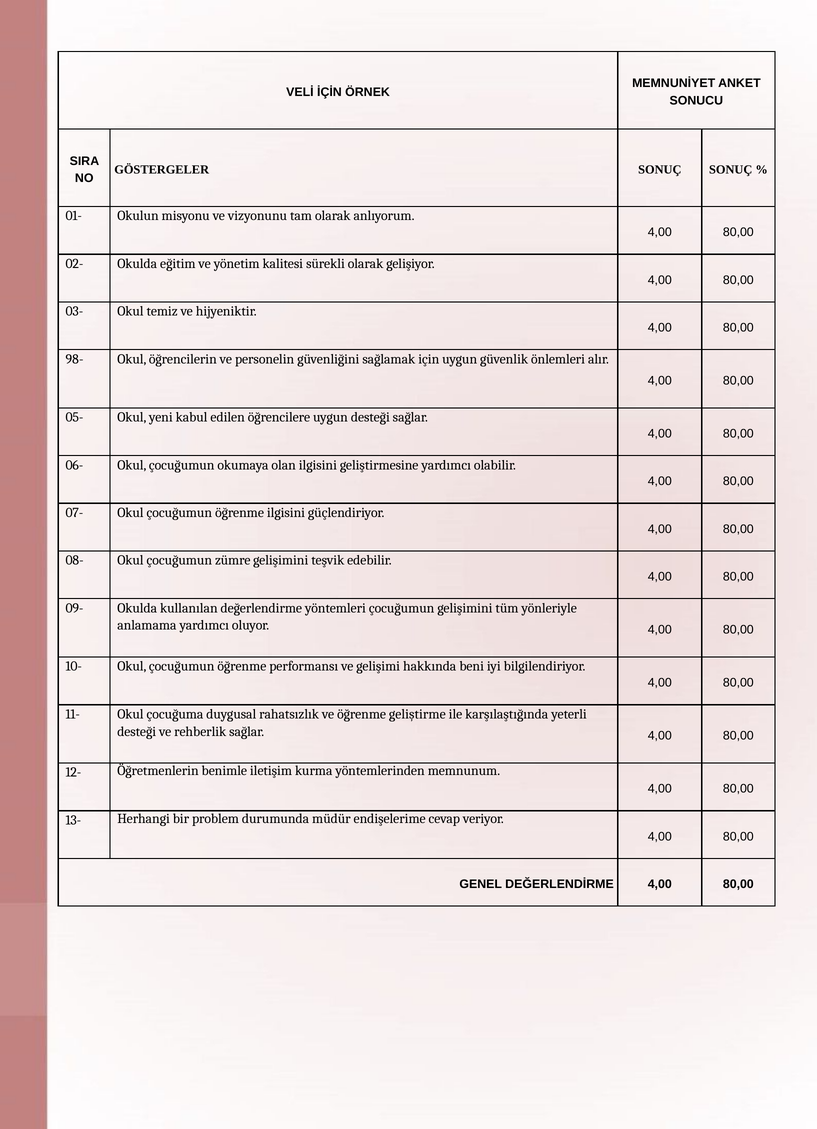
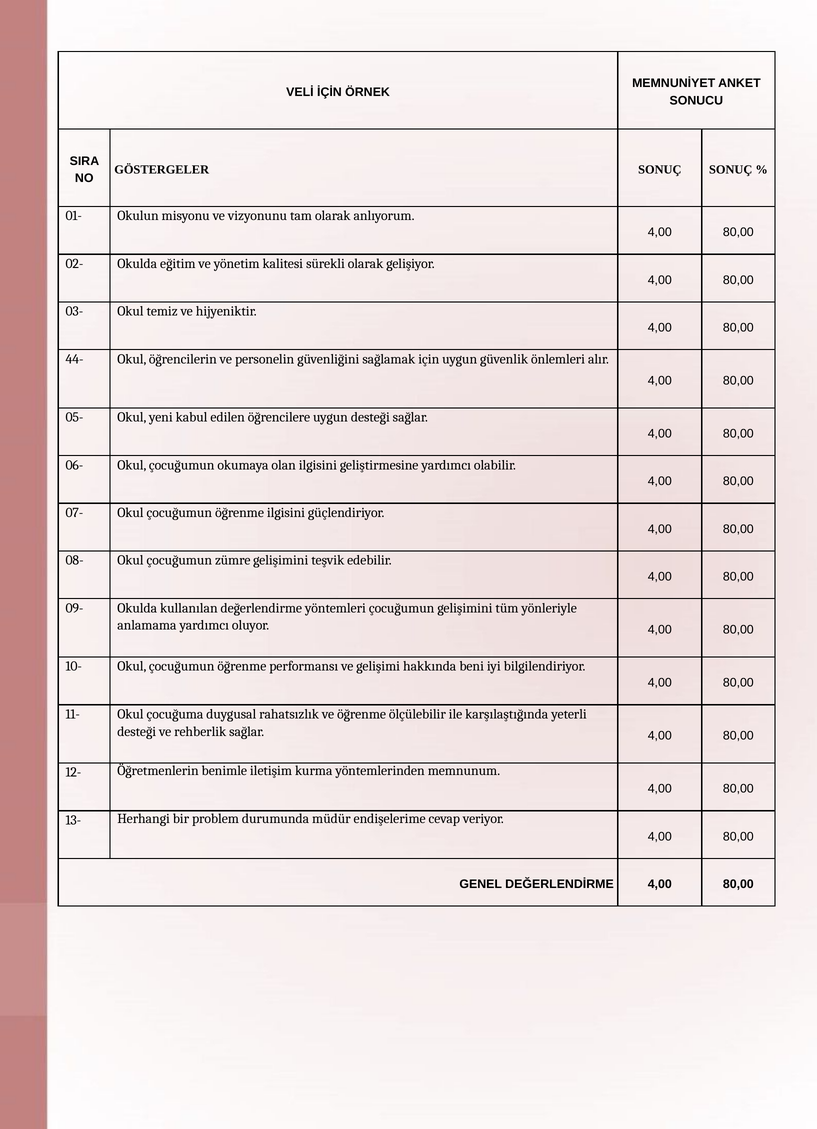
98-: 98- -> 44-
geliştirme: geliştirme -> ölçülebilir
